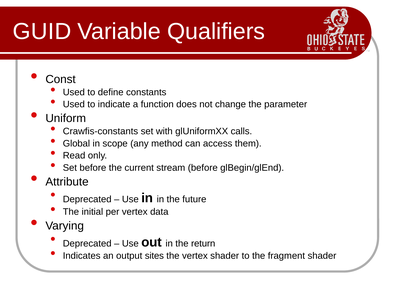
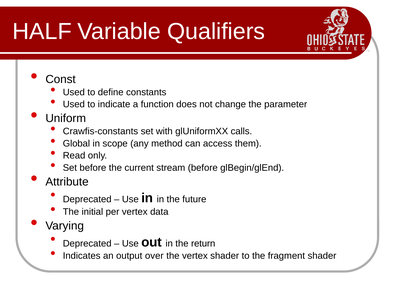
GUID: GUID -> HALF
sites: sites -> over
